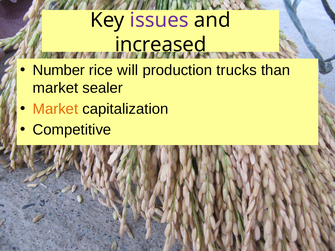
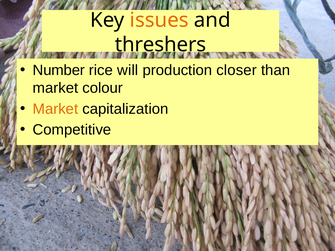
issues colour: purple -> orange
increased: increased -> threshers
trucks: trucks -> closer
sealer: sealer -> colour
